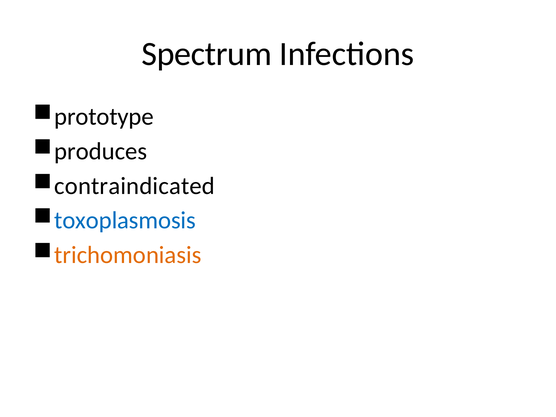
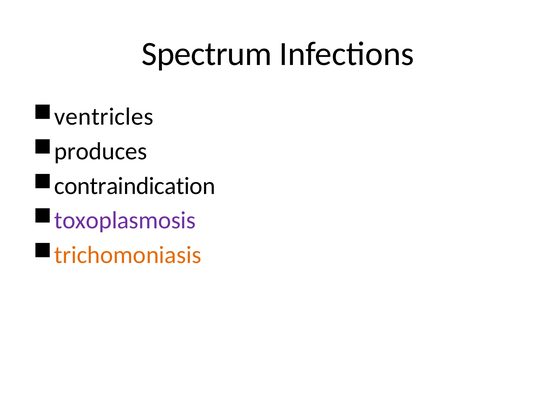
prototype: prototype -> ventricles
contraindicated: contraindicated -> contraindication
toxoplasmosis colour: blue -> purple
